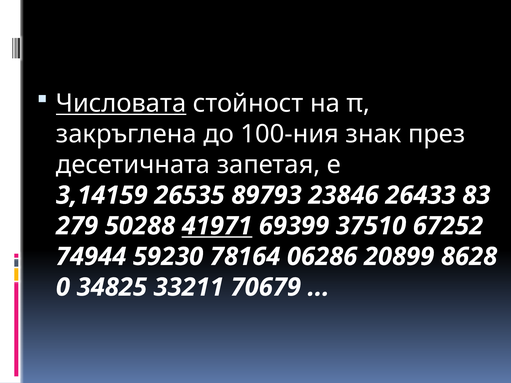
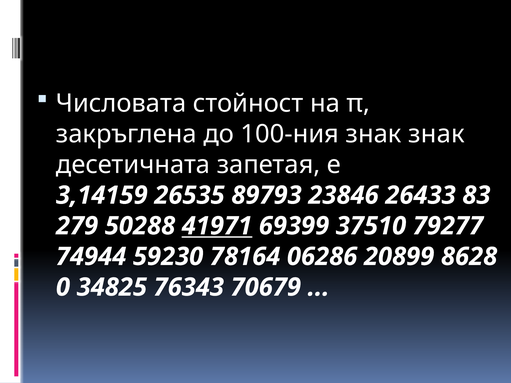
Числовата underline: present -> none
знак през: през -> знак
67252: 67252 -> 79277
33211: 33211 -> 76343
